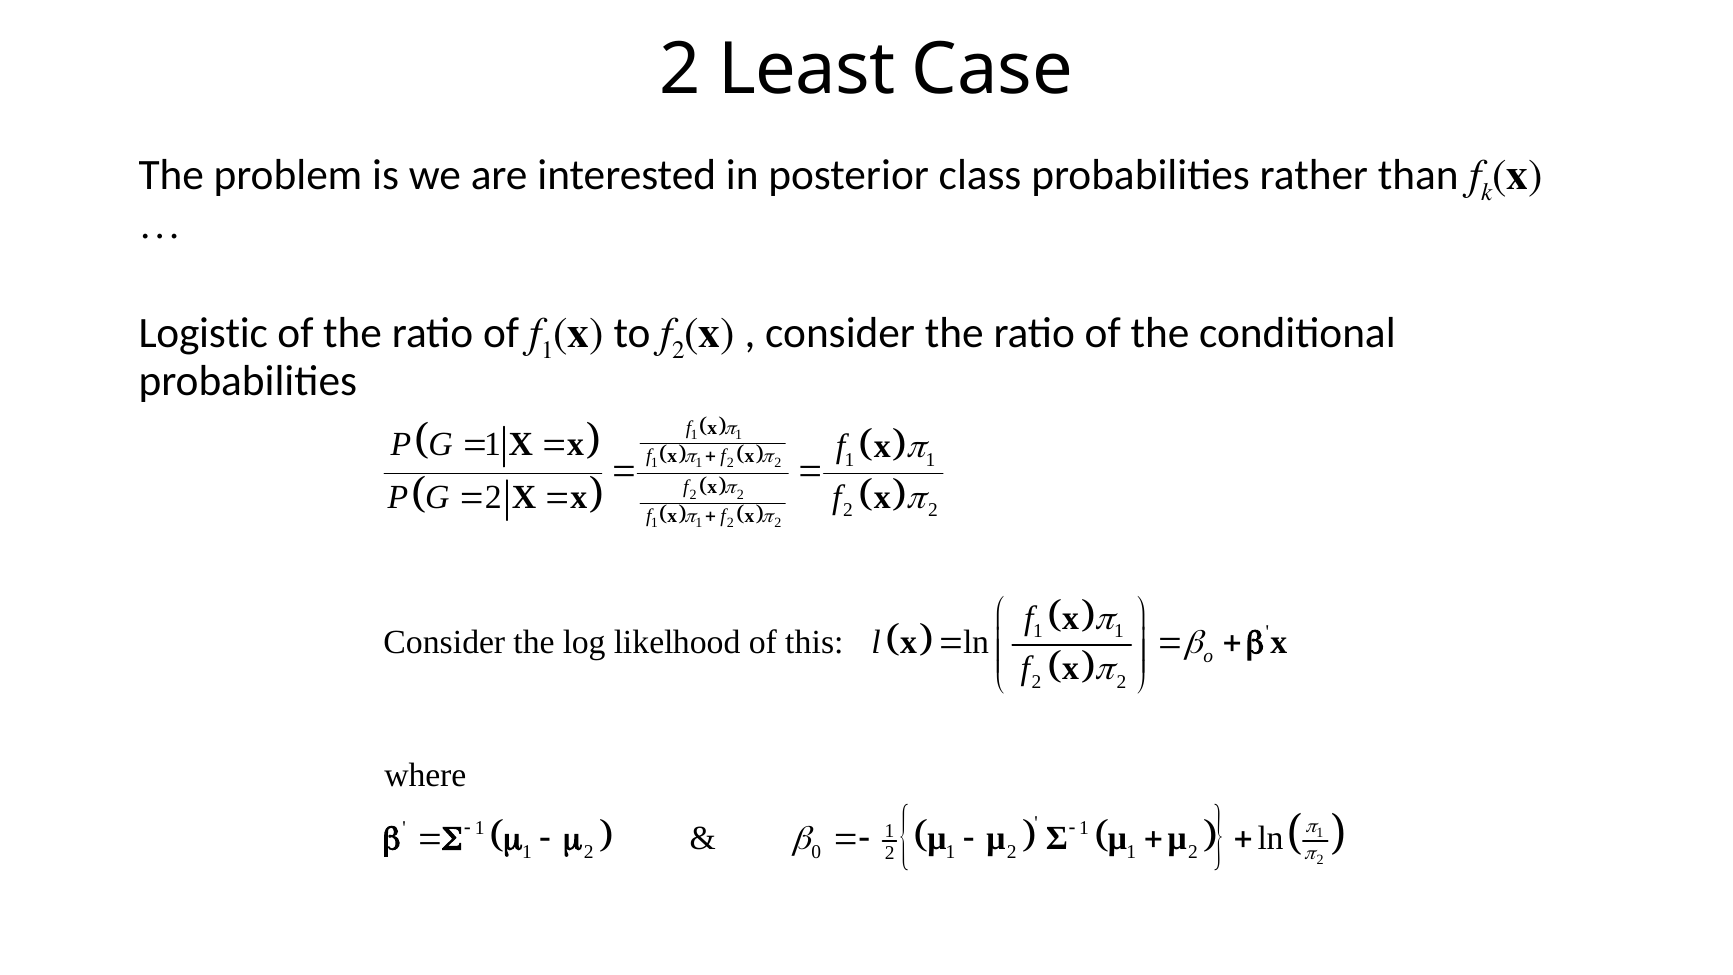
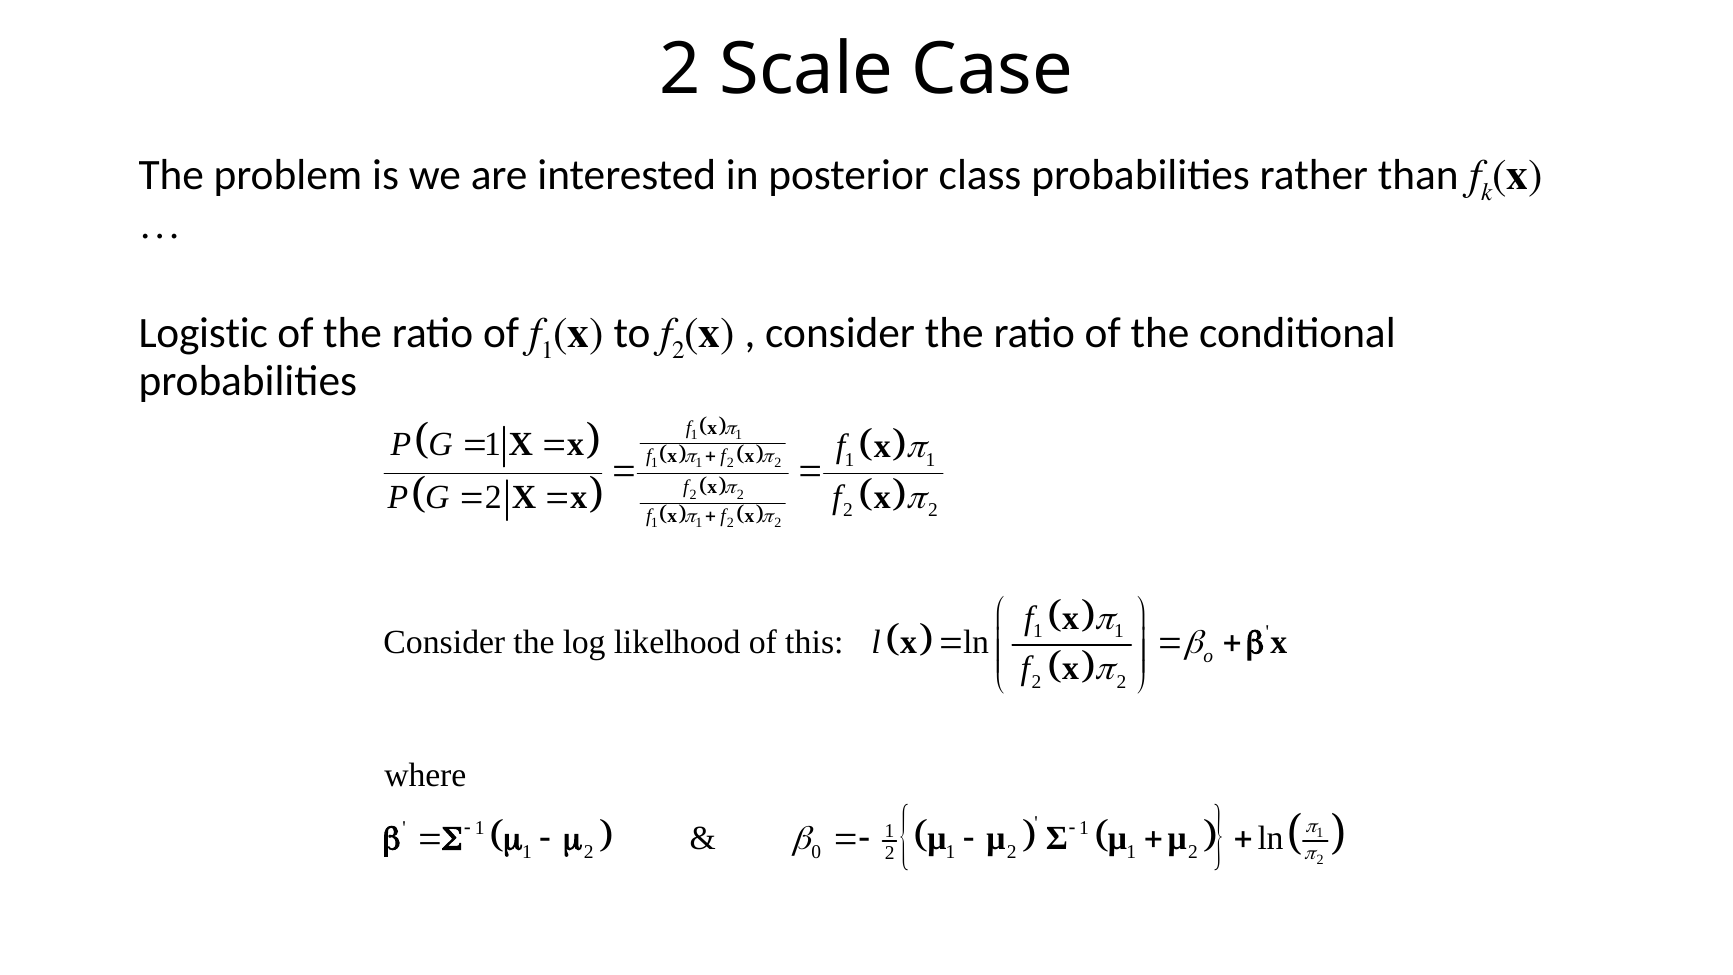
Least: Least -> Scale
